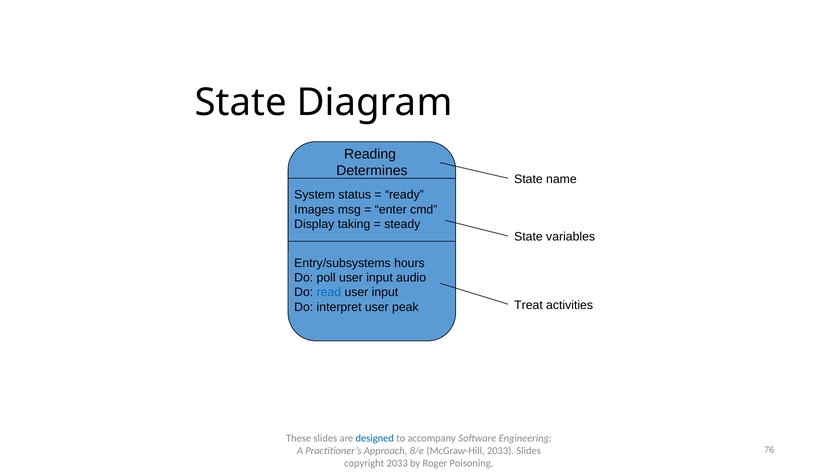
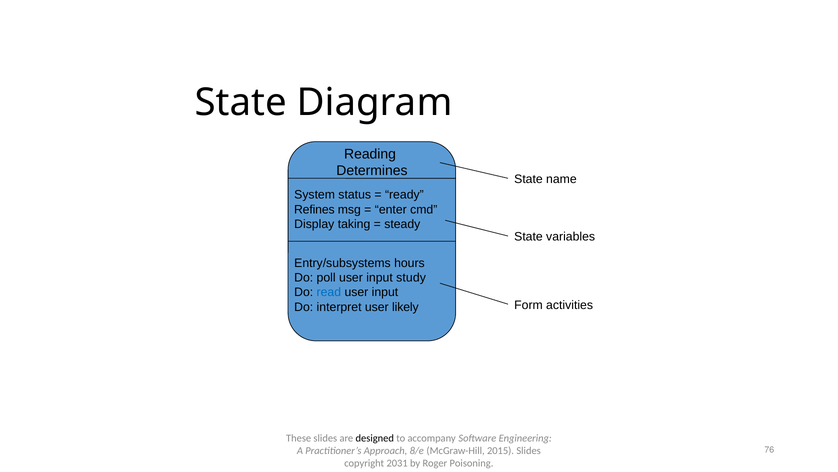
Images: Images -> Refines
audio: audio -> study
Treat: Treat -> Form
peak: peak -> likely
designed colour: blue -> black
McGraw-Hill 2033: 2033 -> 2015
copyright 2033: 2033 -> 2031
